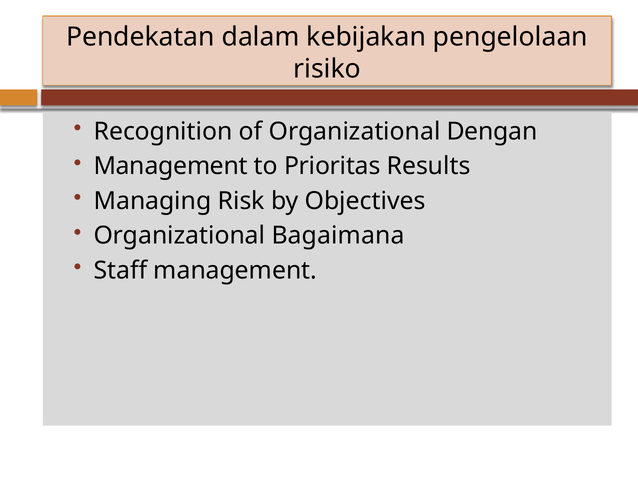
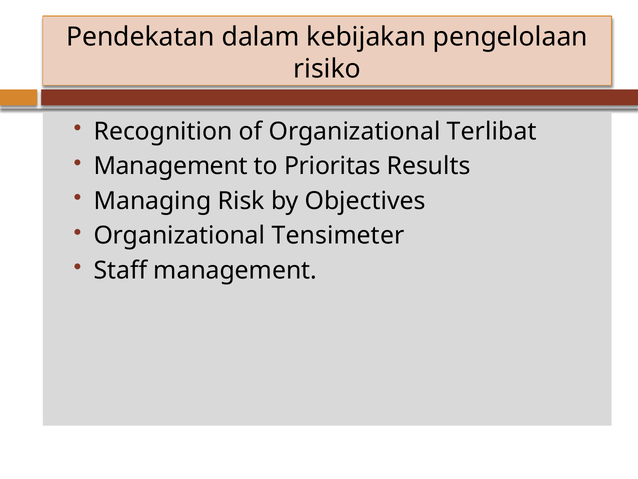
Dengan: Dengan -> Terlibat
Bagaimana: Bagaimana -> Tensimeter
